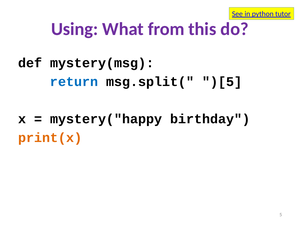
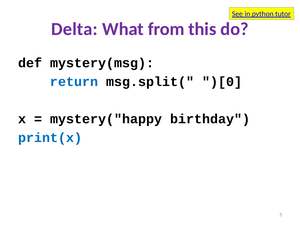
Using: Using -> Delta
)[5: )[5 -> )[0
print(x colour: orange -> blue
